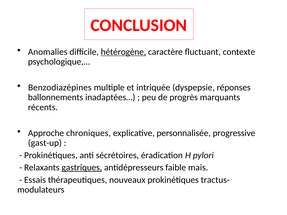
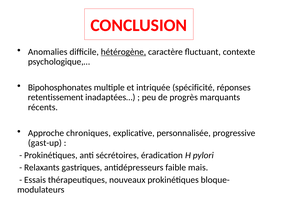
Benzodiazépines: Benzodiazépines -> Bipohosphonates
dyspepsie: dyspepsie -> spécificité
ballonnements: ballonnements -> retentissement
gastriques underline: present -> none
tractus-: tractus- -> bloque-
